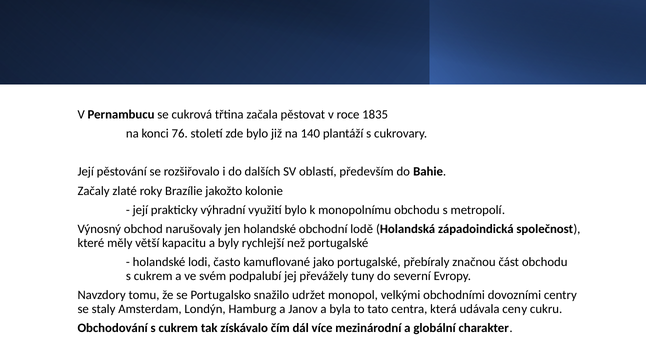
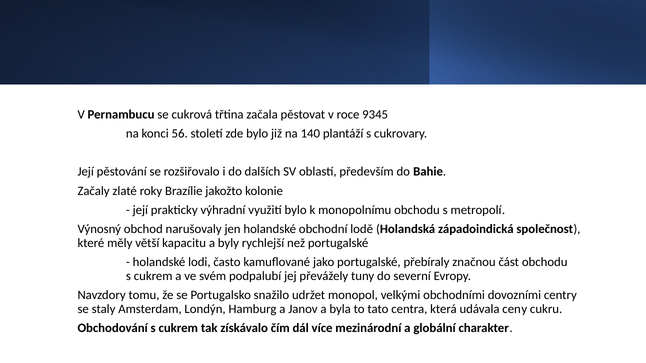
1835: 1835 -> 9345
76: 76 -> 56
